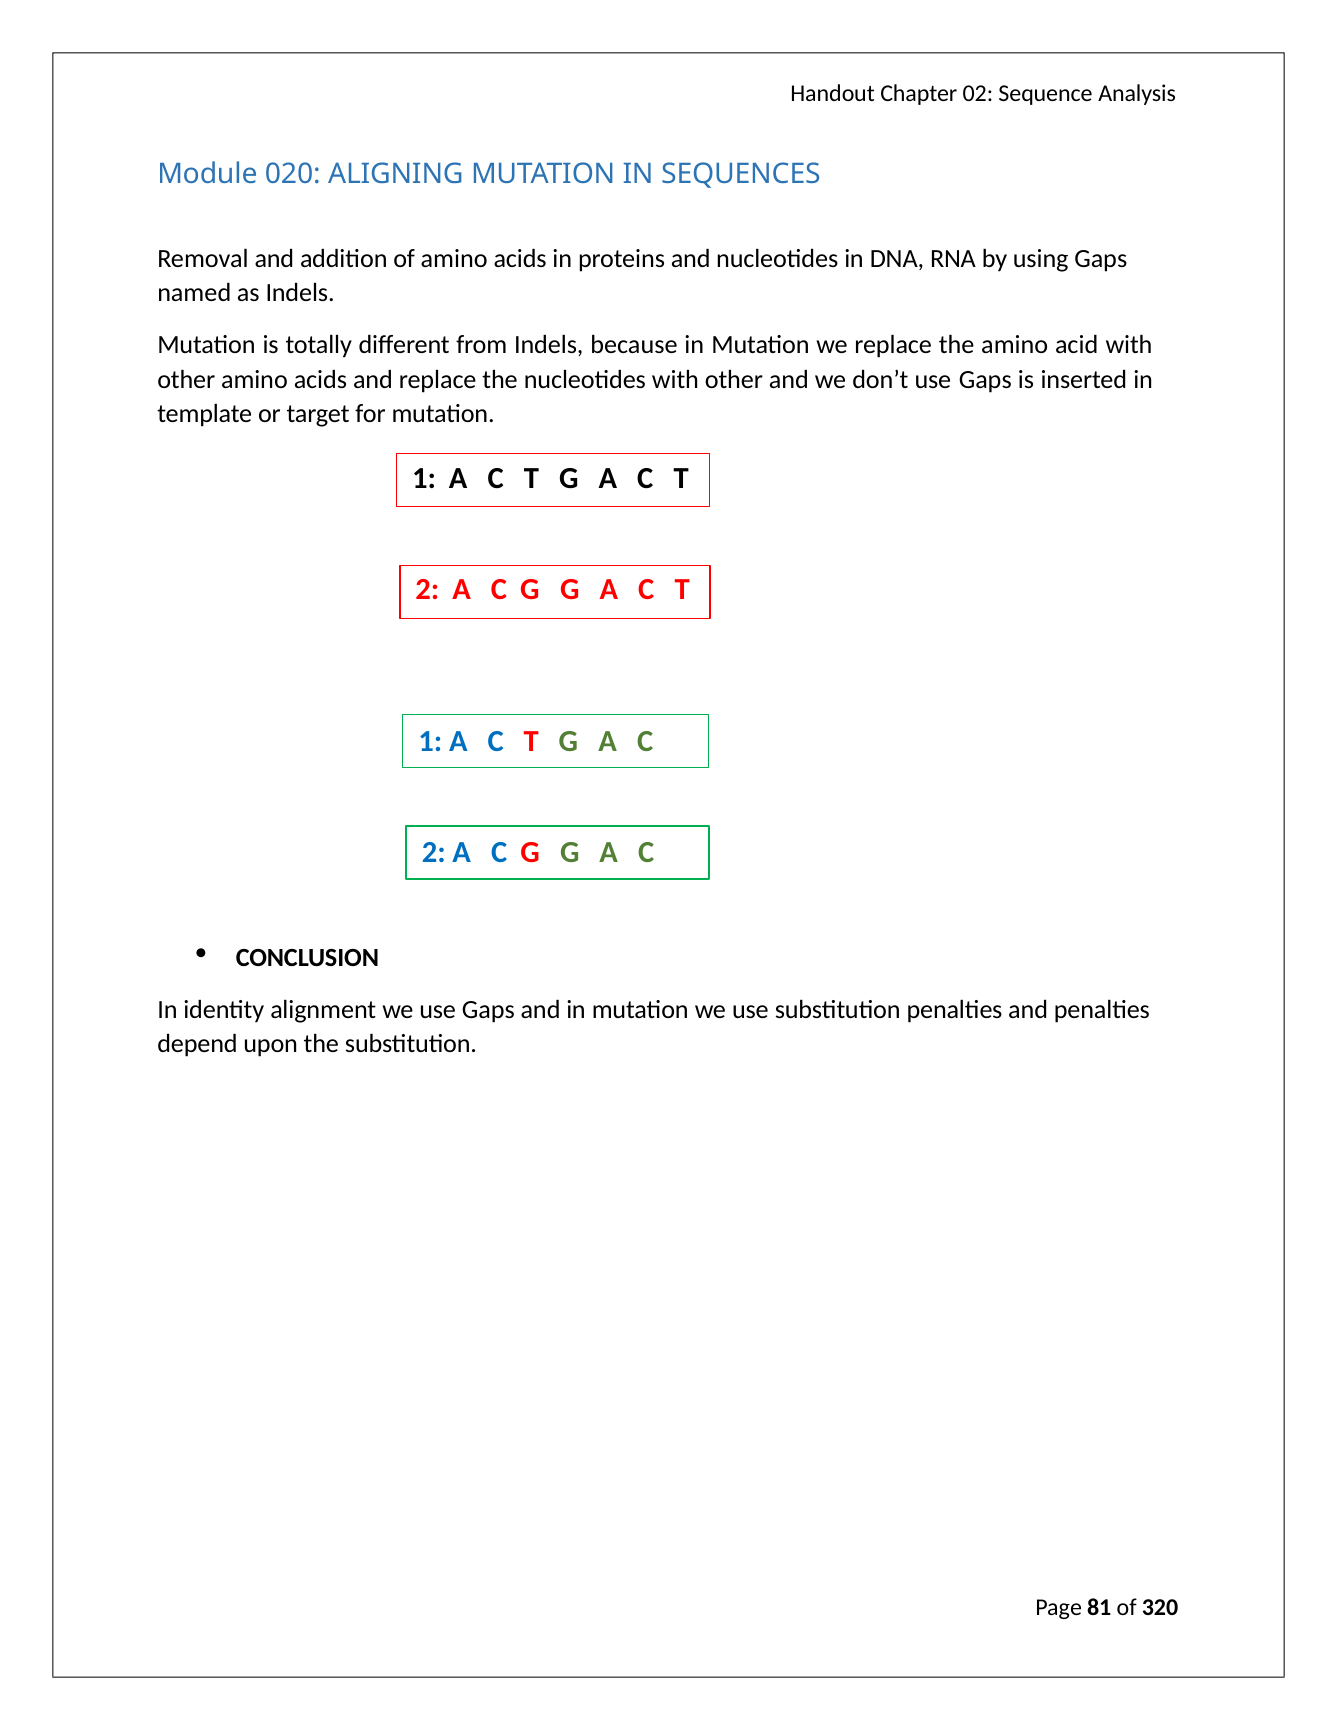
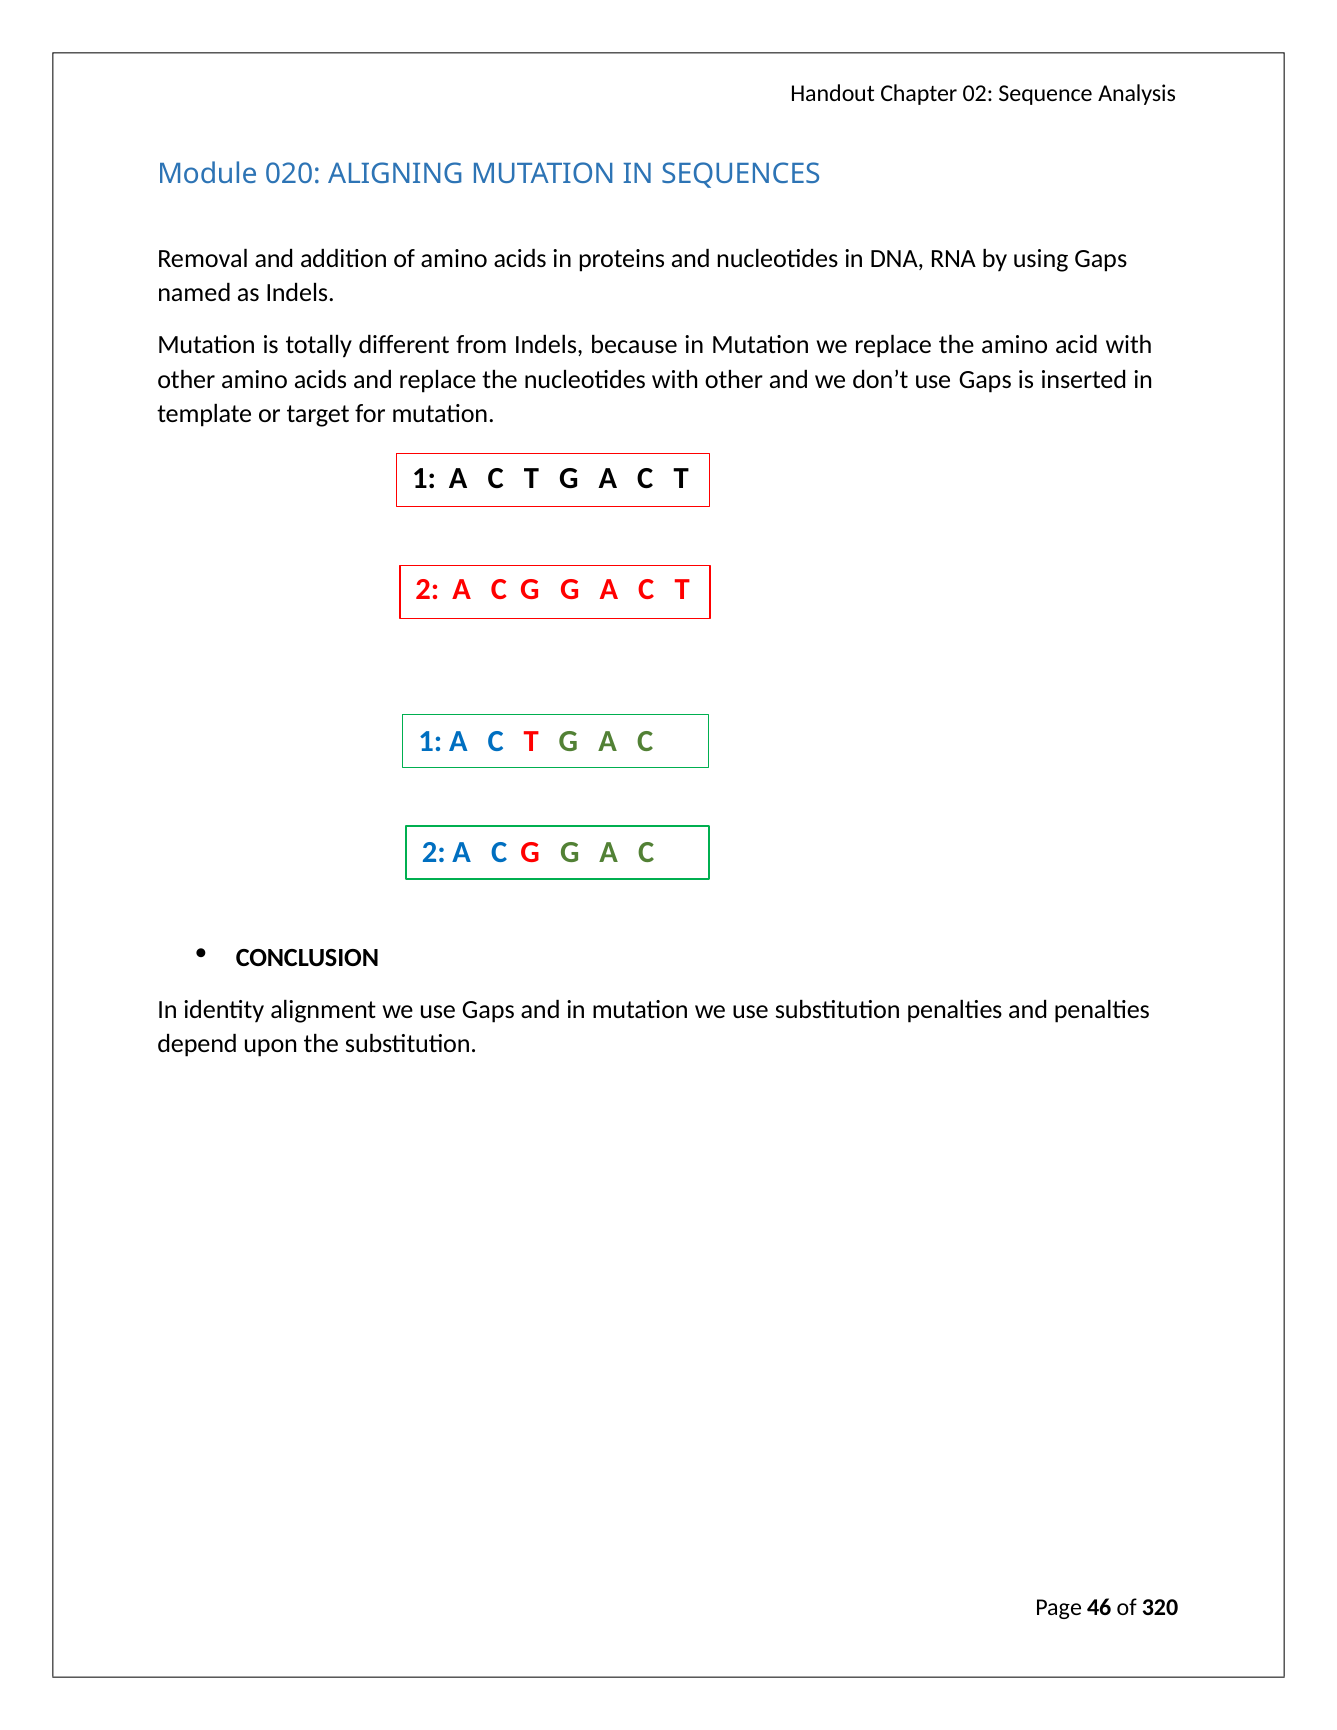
81: 81 -> 46
